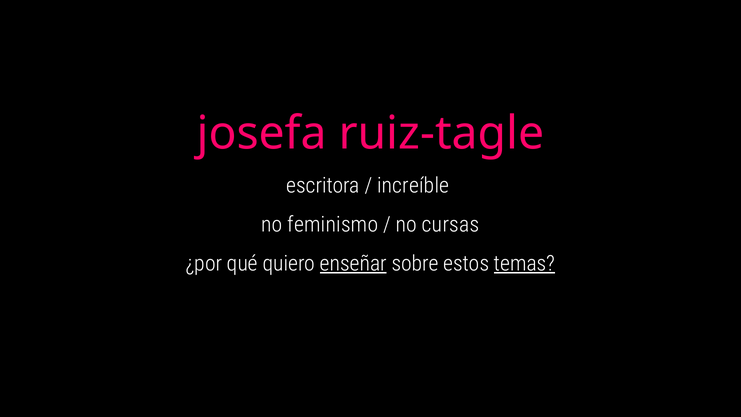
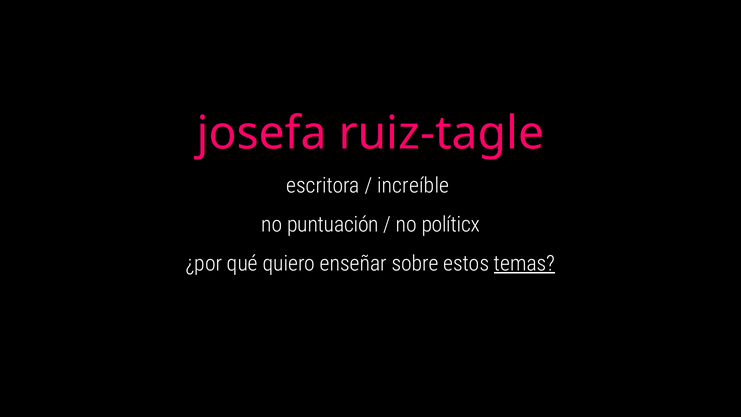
feminismo: feminismo -> puntuación
cursas: cursas -> políticx
enseñar underline: present -> none
